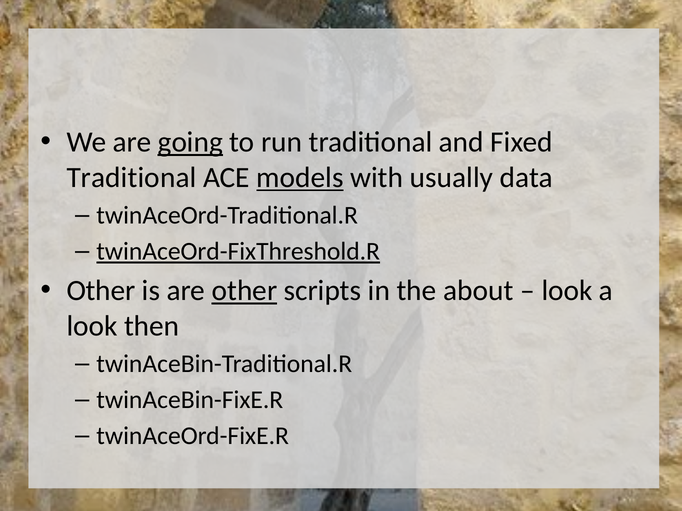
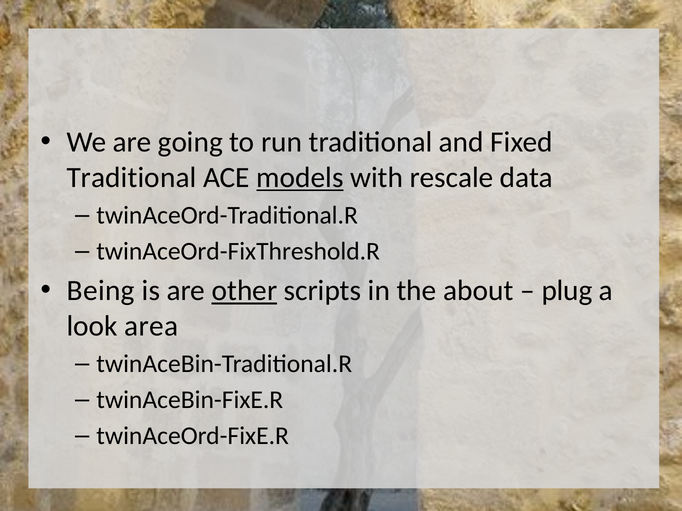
going underline: present -> none
usually: usually -> rescale
twinAceOrd-FixThreshold.R underline: present -> none
Other at (101, 291): Other -> Being
look at (567, 291): look -> plug
then: then -> area
